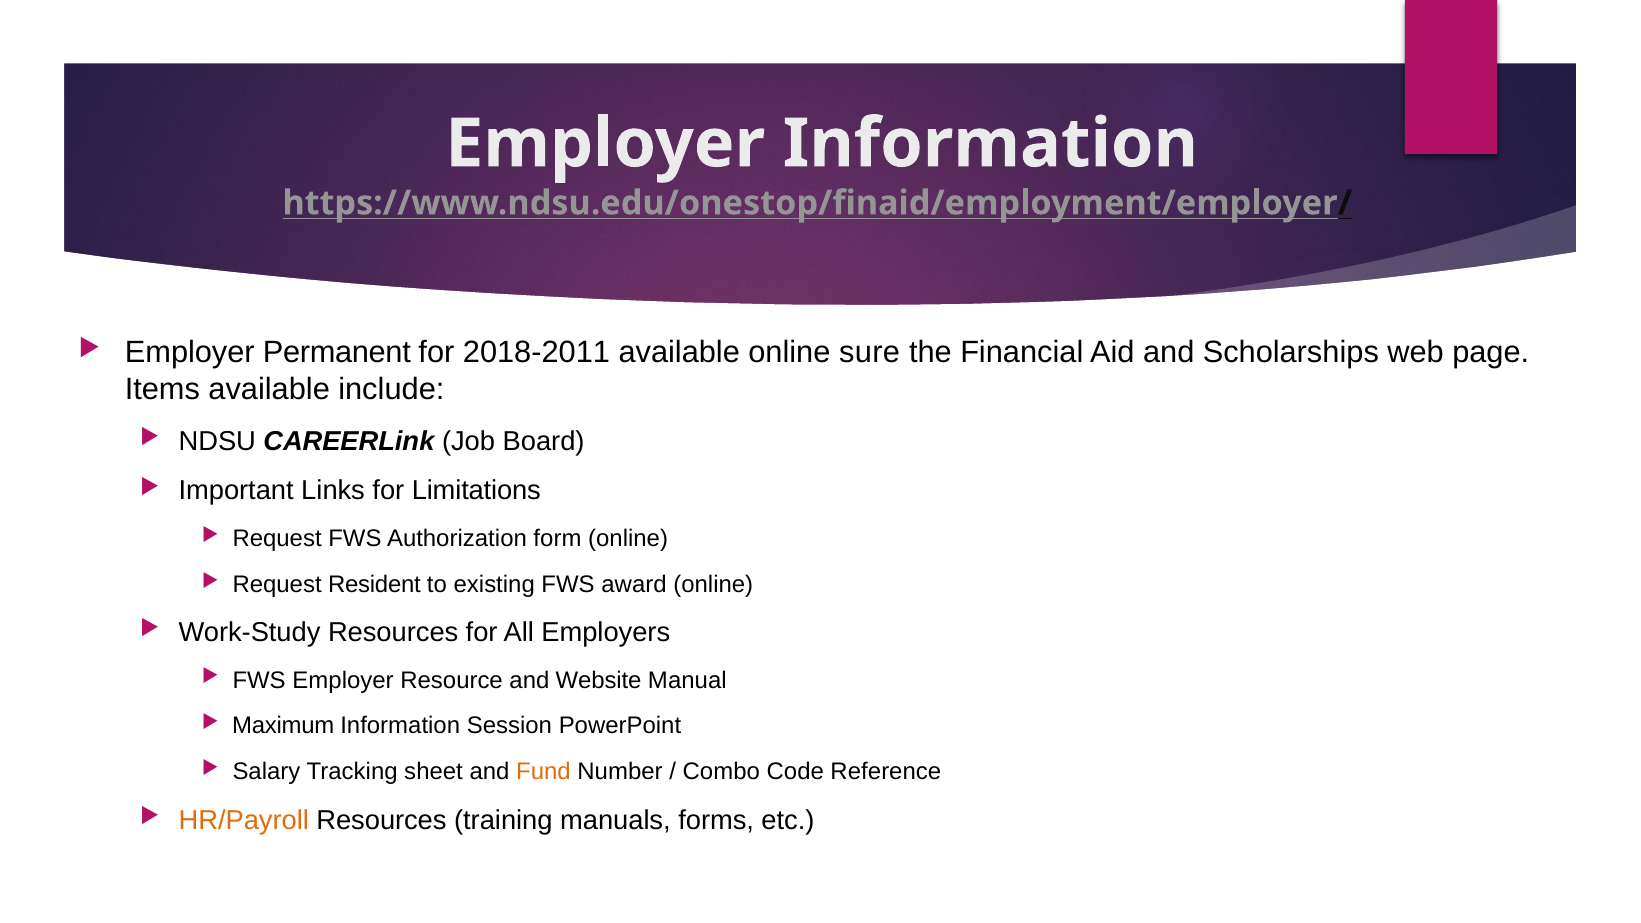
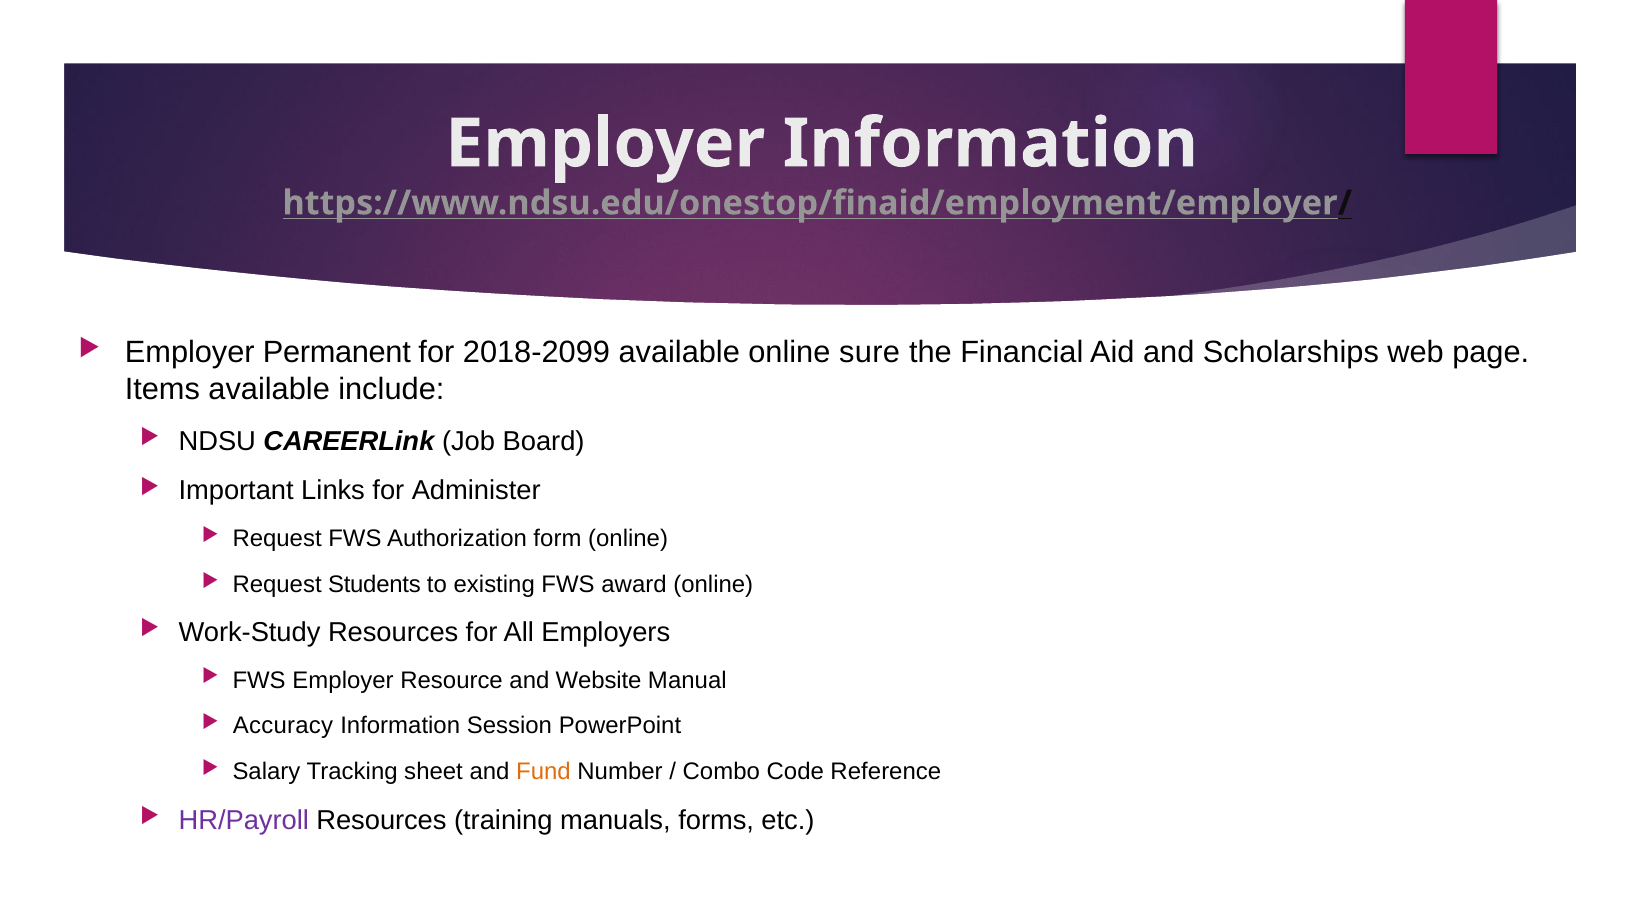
2018-2011: 2018-2011 -> 2018-2099
Limitations: Limitations -> Administer
Resident: Resident -> Students
Maximum: Maximum -> Accuracy
HR/Payroll colour: orange -> purple
